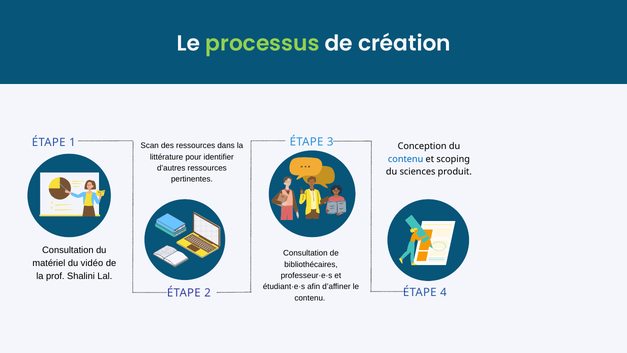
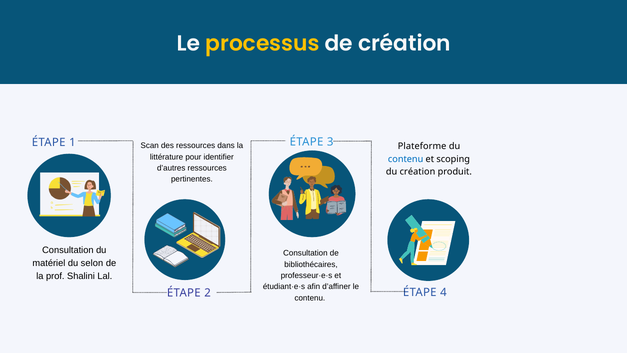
processus colour: light green -> yellow
Conception: Conception -> Plateforme
du sciences: sciences -> création
vidéo: vidéo -> selon
